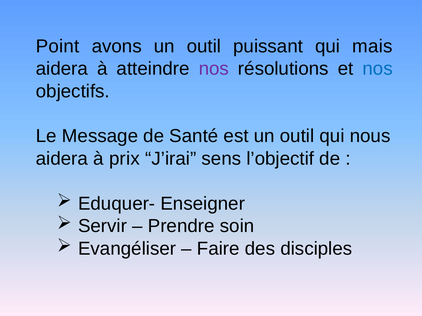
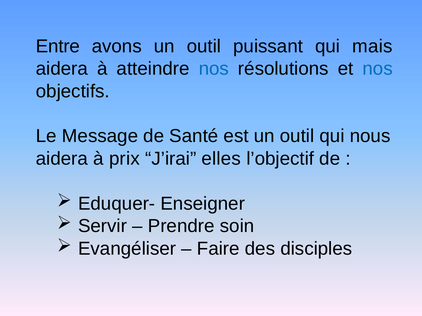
Point: Point -> Entre
nos at (214, 69) colour: purple -> blue
sens: sens -> elles
